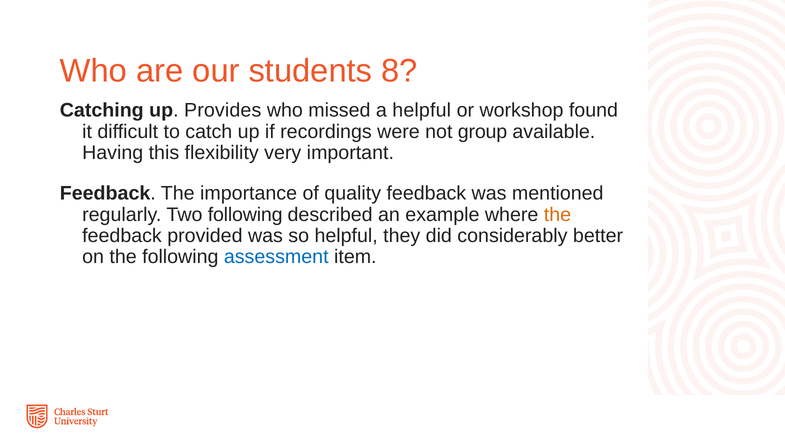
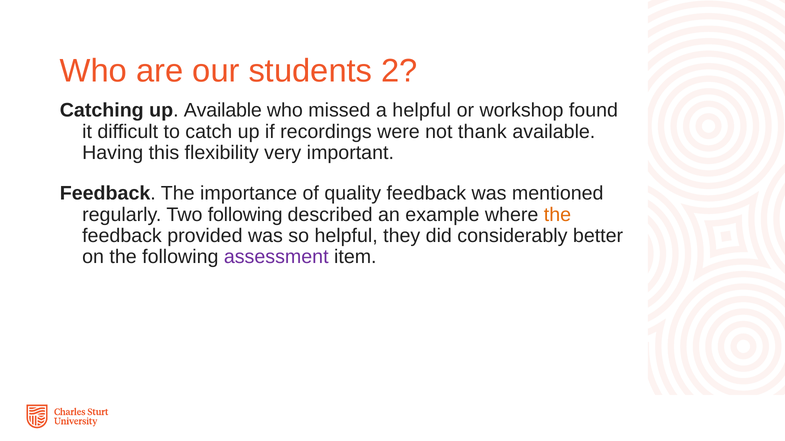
8: 8 -> 2
up Provides: Provides -> Available
group: group -> thank
assessment colour: blue -> purple
